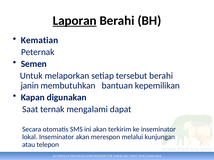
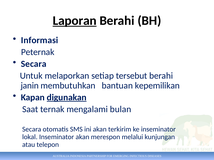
Kematian: Kematian -> Informasi
Semen at (34, 64): Semen -> Secara
digunakan underline: none -> present
dapat: dapat -> bulan
